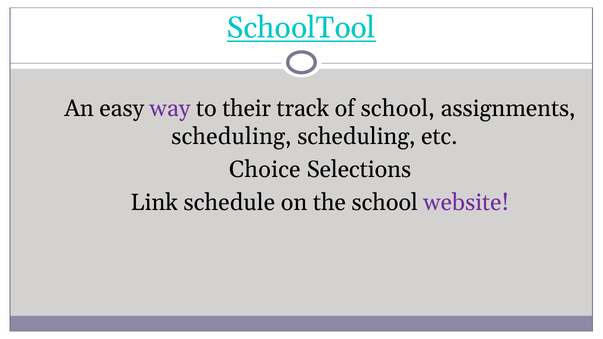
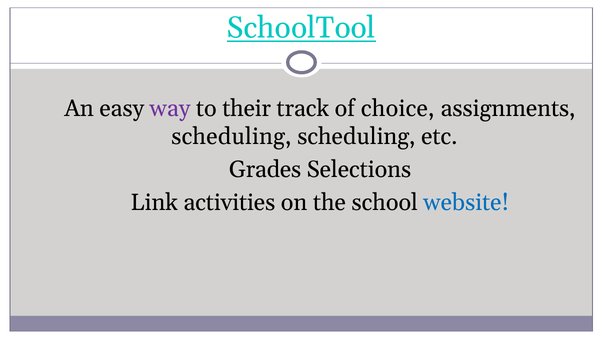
of school: school -> choice
Choice: Choice -> Grades
schedule: schedule -> activities
website colour: purple -> blue
